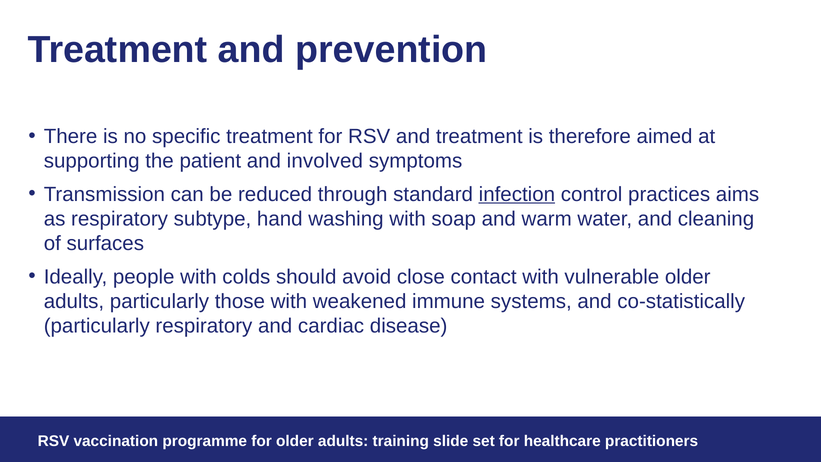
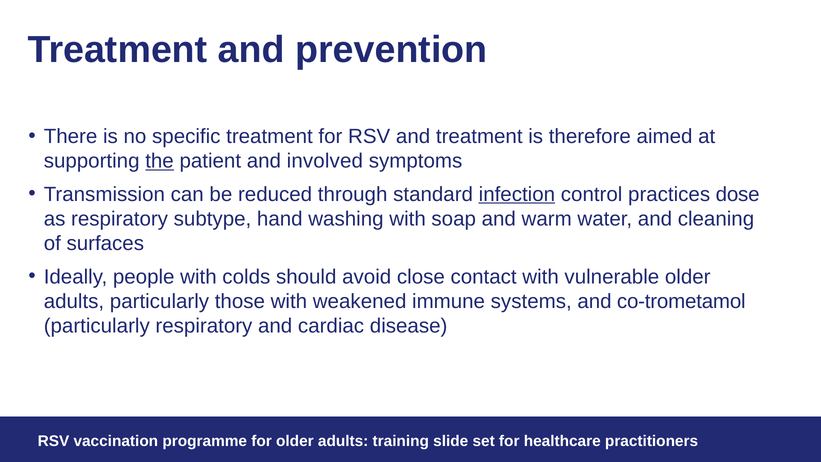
the underline: none -> present
aims: aims -> dose
co-statistically: co-statistically -> co-trometamol
